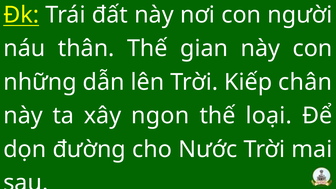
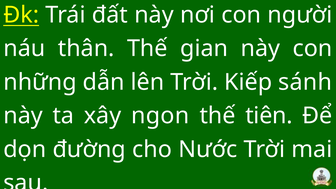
chân: chân -> sánh
loại: loại -> tiên
